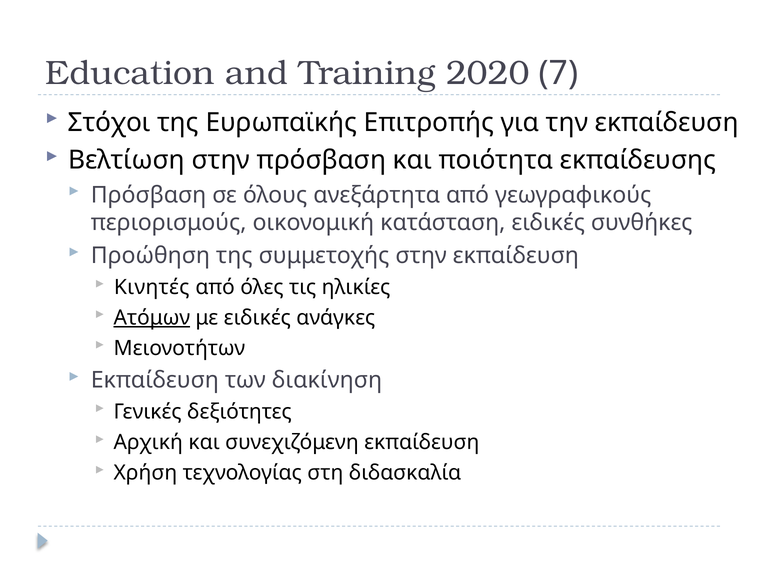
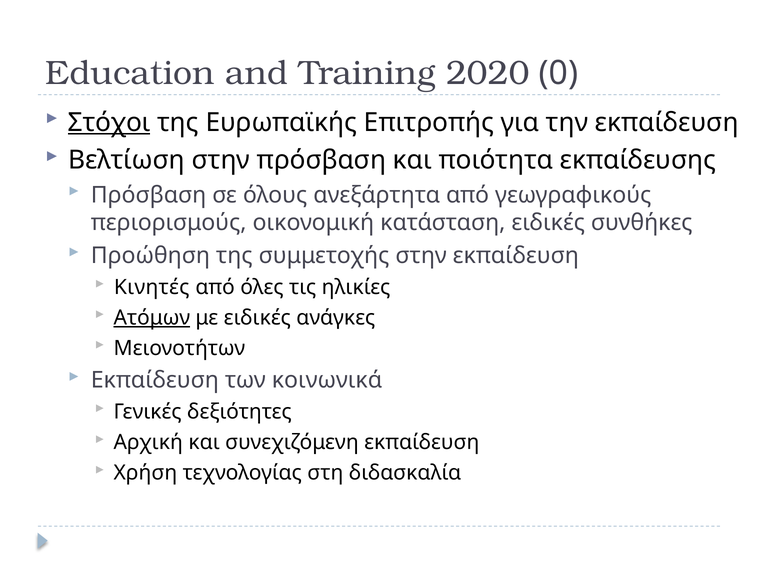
7: 7 -> 0
Στόχοι underline: none -> present
διακίνηση: διακίνηση -> κοινωνικά
